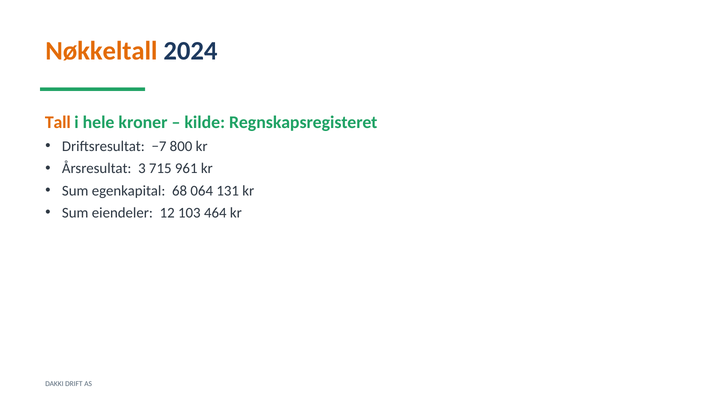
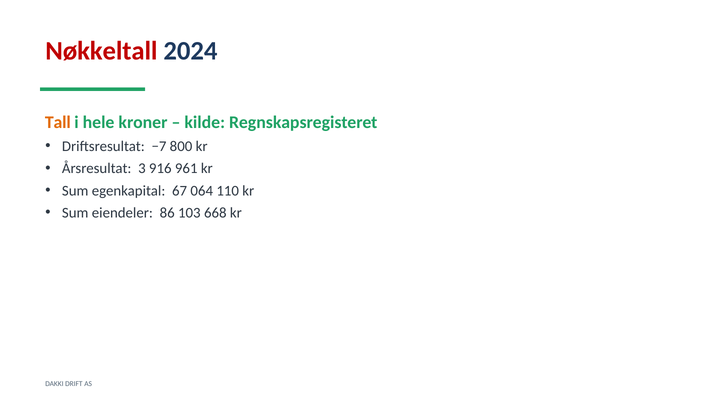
Nøkkeltall colour: orange -> red
715: 715 -> 916
68: 68 -> 67
131: 131 -> 110
12: 12 -> 86
464: 464 -> 668
